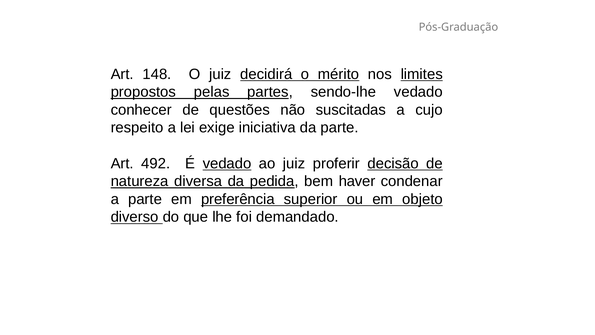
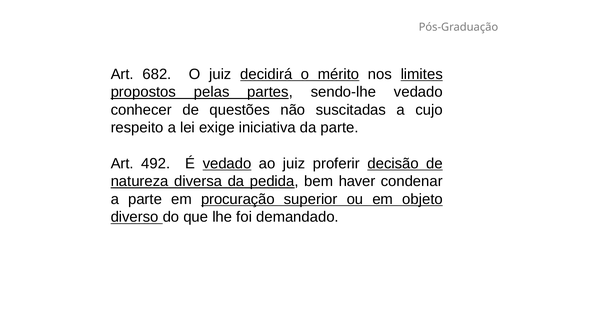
148: 148 -> 682
preferência: preferência -> procuração
